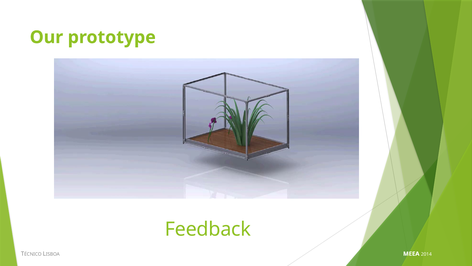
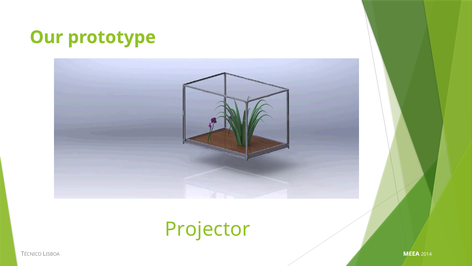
Feedback: Feedback -> Projector
